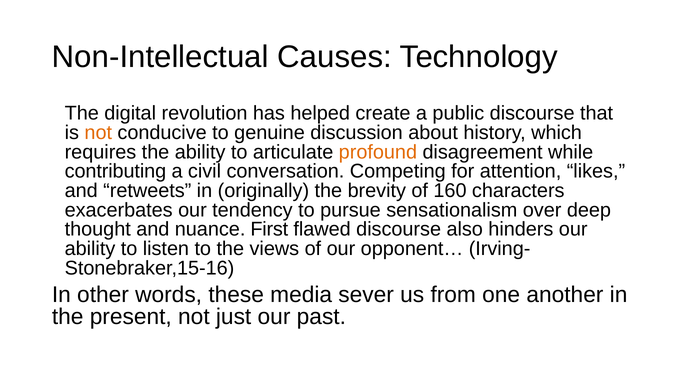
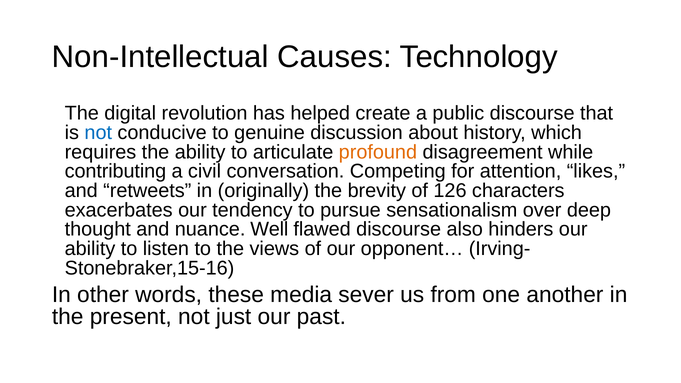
not at (98, 133) colour: orange -> blue
160: 160 -> 126
First: First -> Well
